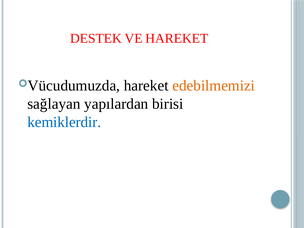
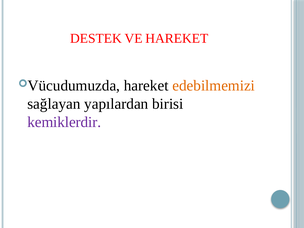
kemiklerdir colour: blue -> purple
